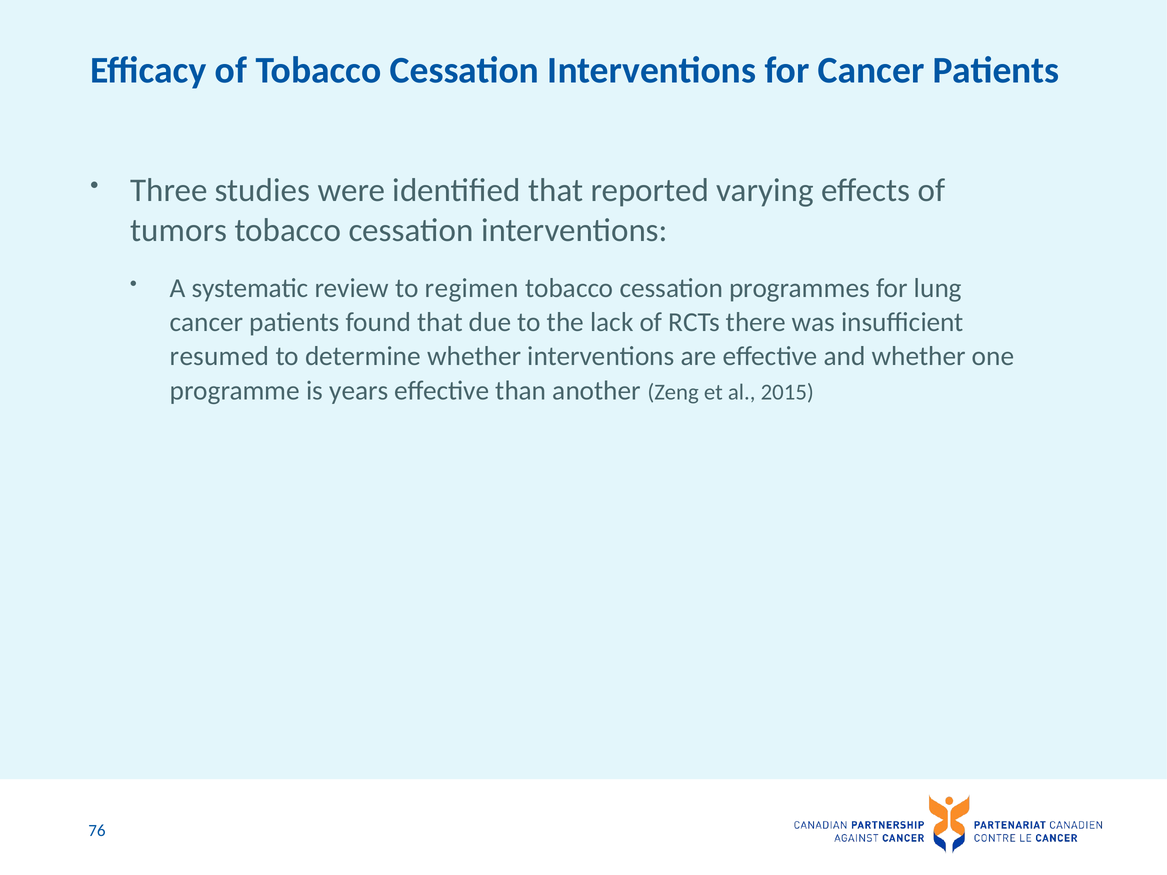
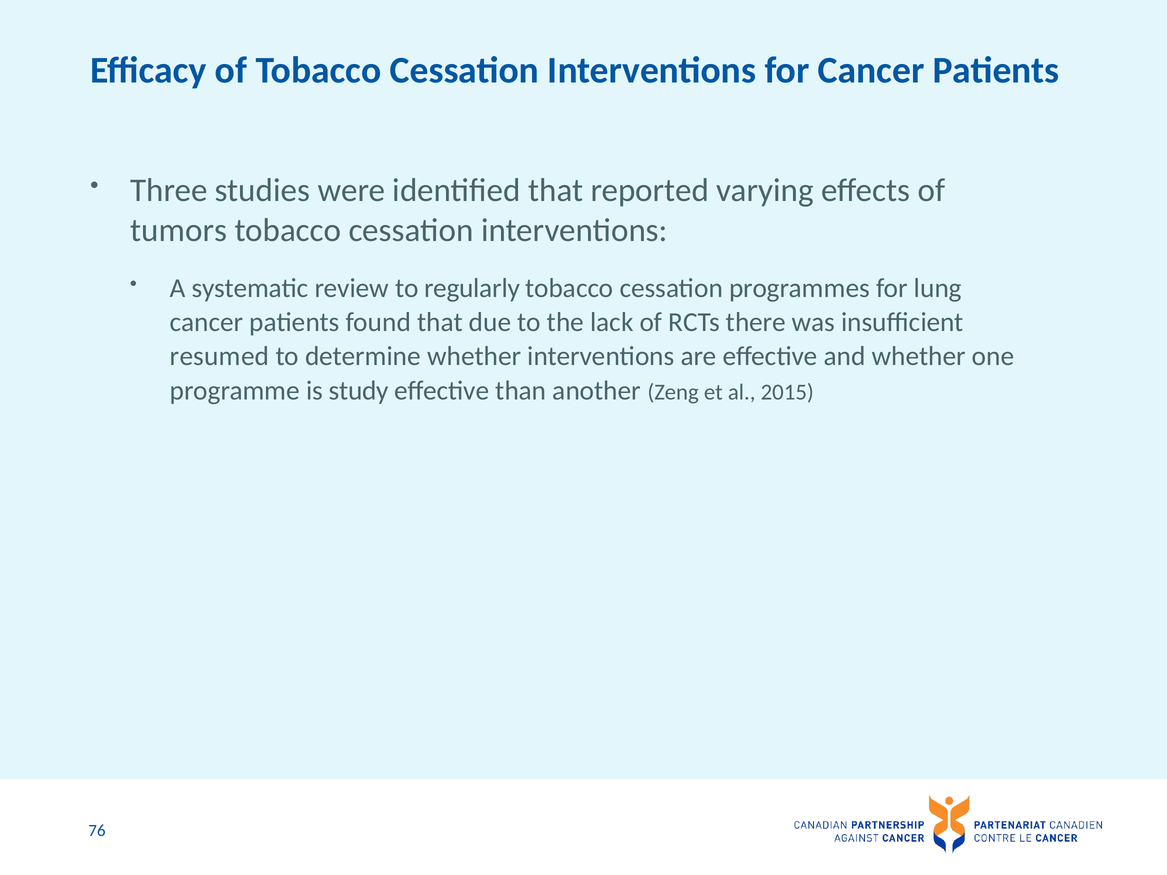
regimen: regimen -> regularly
years: years -> study
